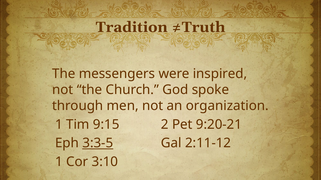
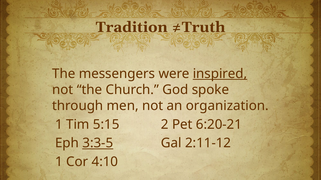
inspired underline: none -> present
9:15: 9:15 -> 5:15
9:20-21: 9:20-21 -> 6:20-21
3:10: 3:10 -> 4:10
